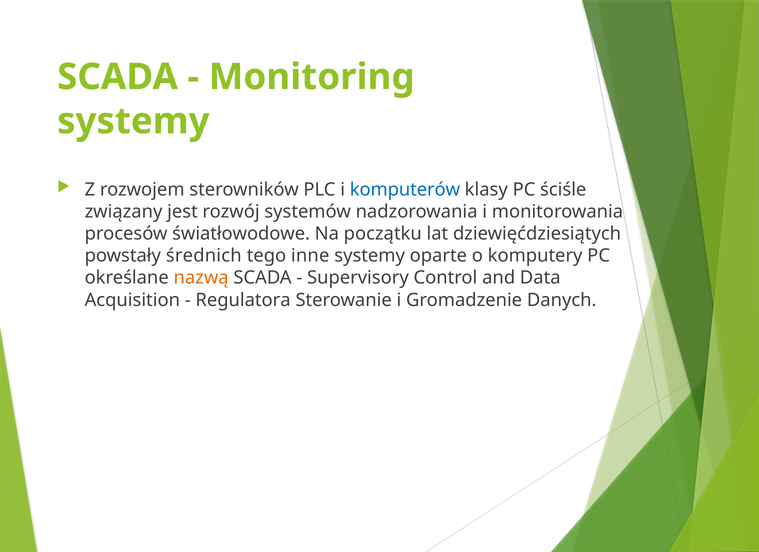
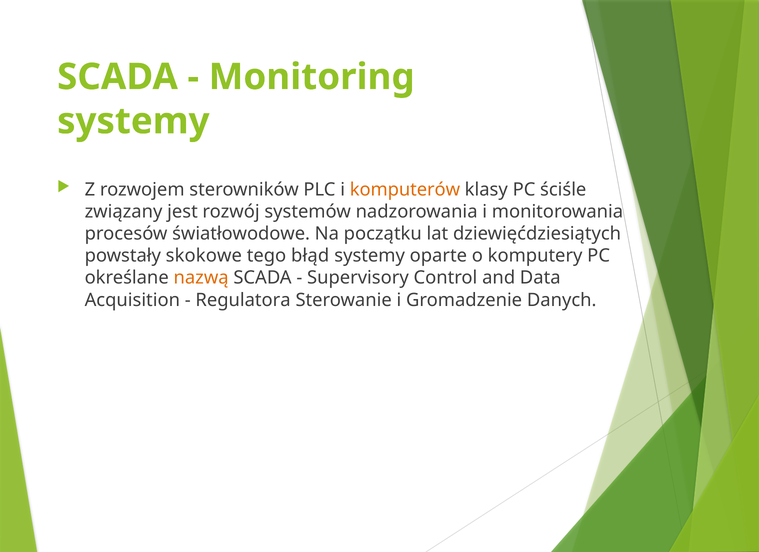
komputerów colour: blue -> orange
średnich: średnich -> skokowe
inne: inne -> błąd
